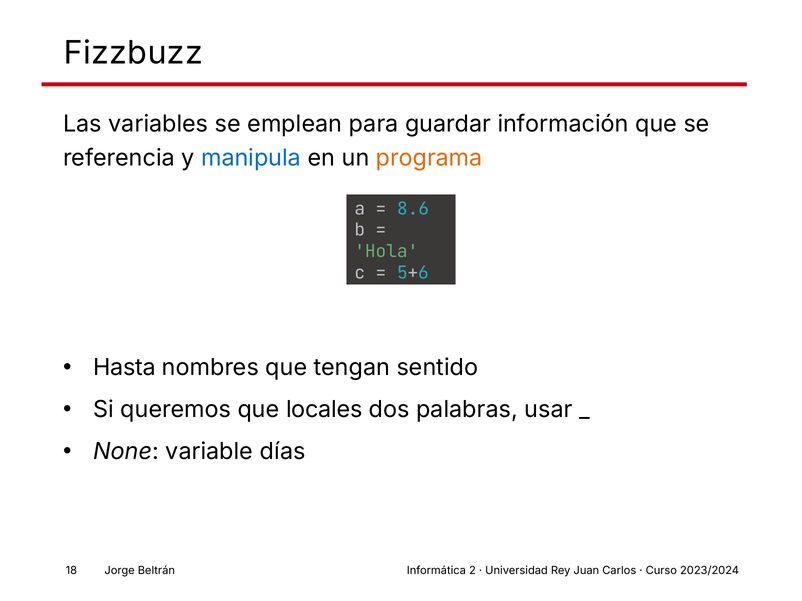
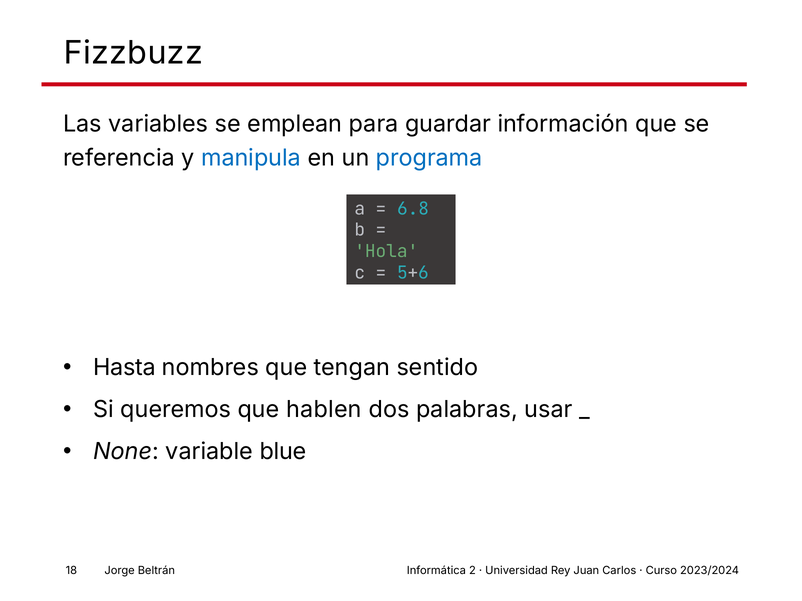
programa colour: orange -> blue
8.6: 8.6 -> 6.8
locales: locales -> hablen
días: días -> blue
